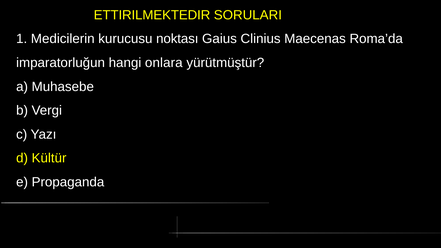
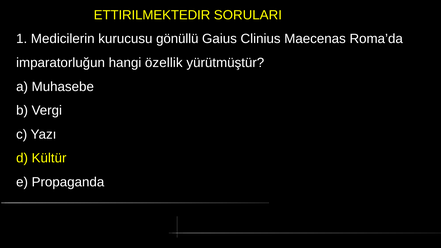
noktası: noktası -> gönüllü
onlara: onlara -> özellik
